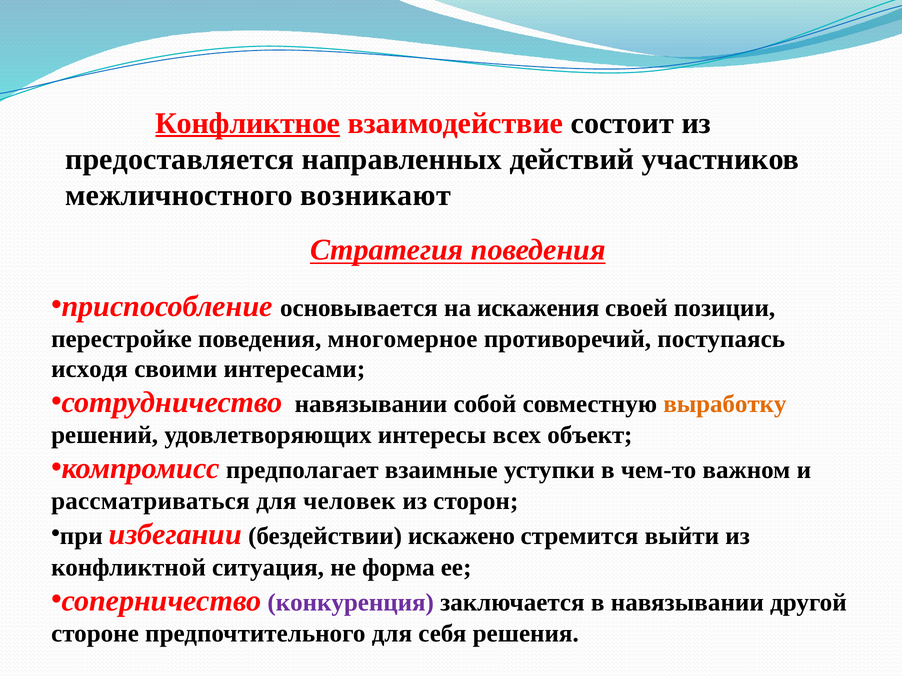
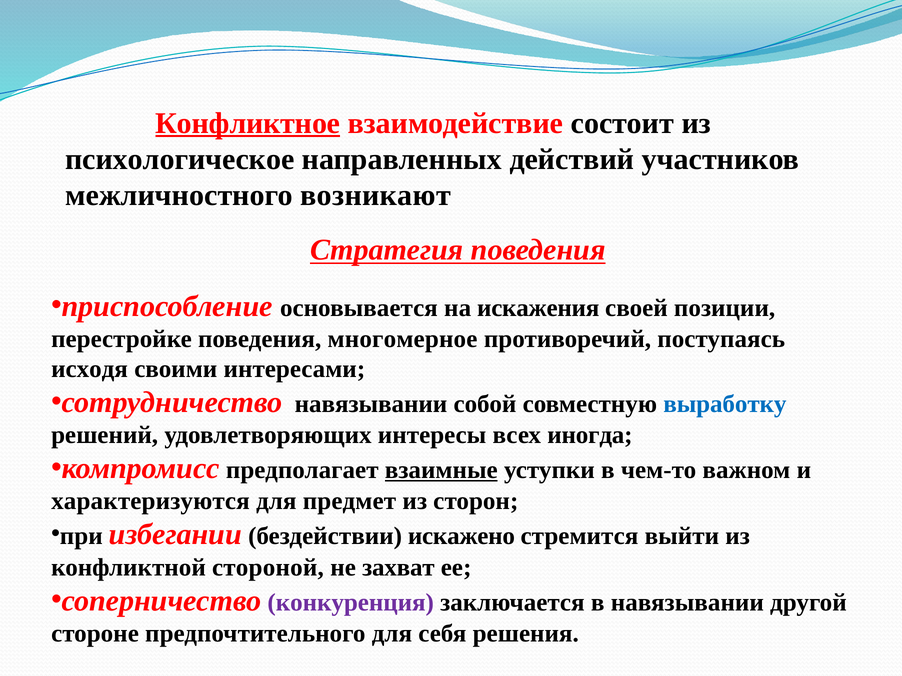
предоставляется: предоставляется -> психологическое
выработку colour: orange -> blue
объект: объект -> иногда
взаимные underline: none -> present
рассматриваться: рассматриваться -> характеризуются
человек: человек -> предмет
ситуация: ситуация -> стороной
форма: форма -> захват
